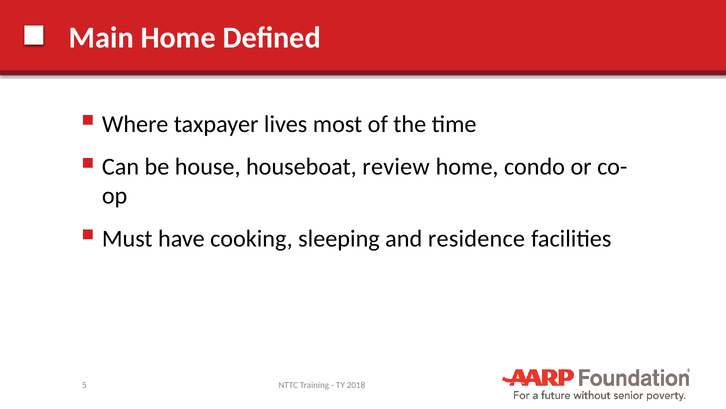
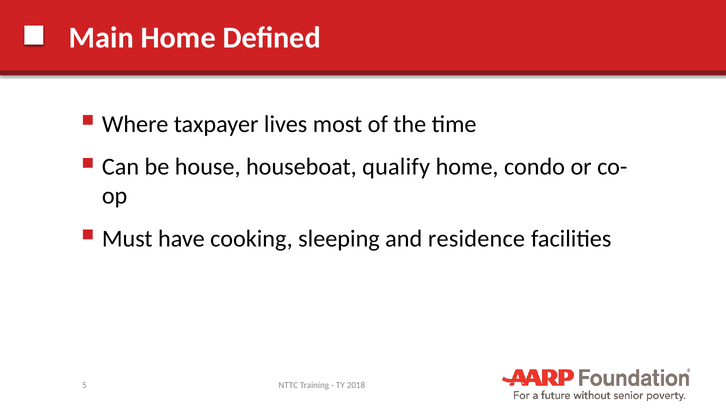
review: review -> qualify
